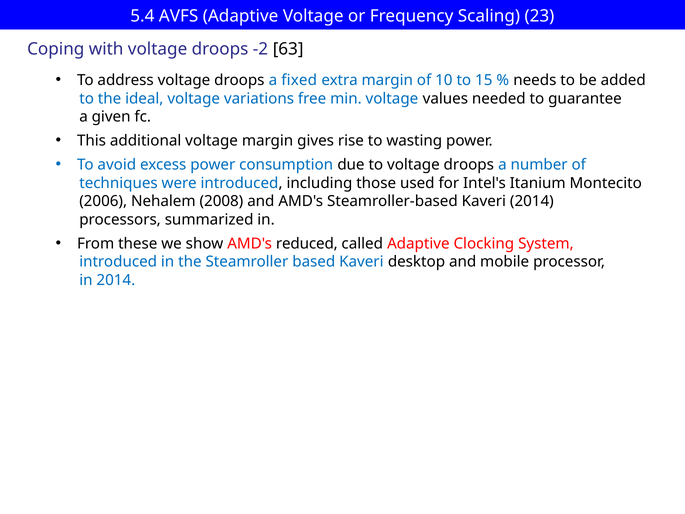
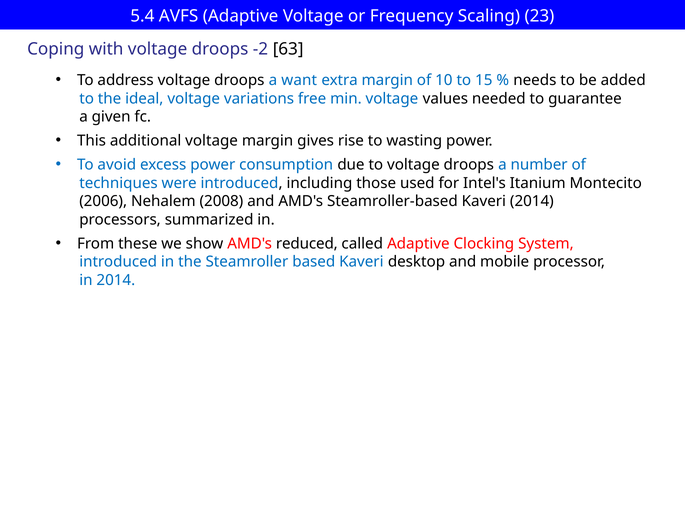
fixed: fixed -> want
